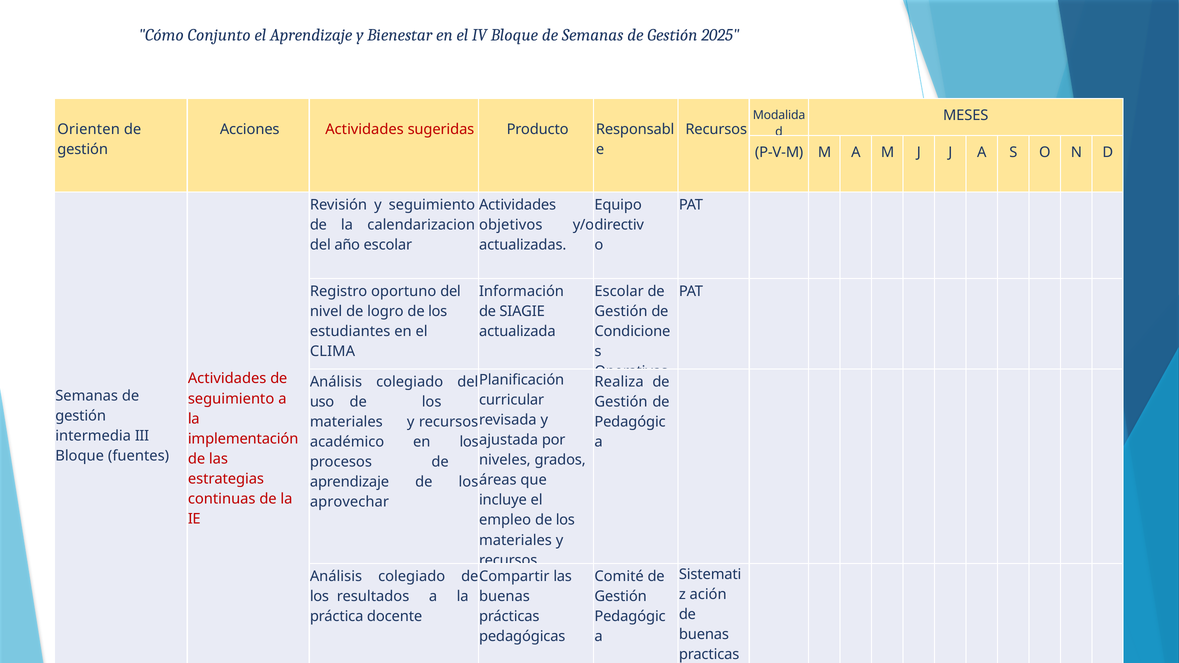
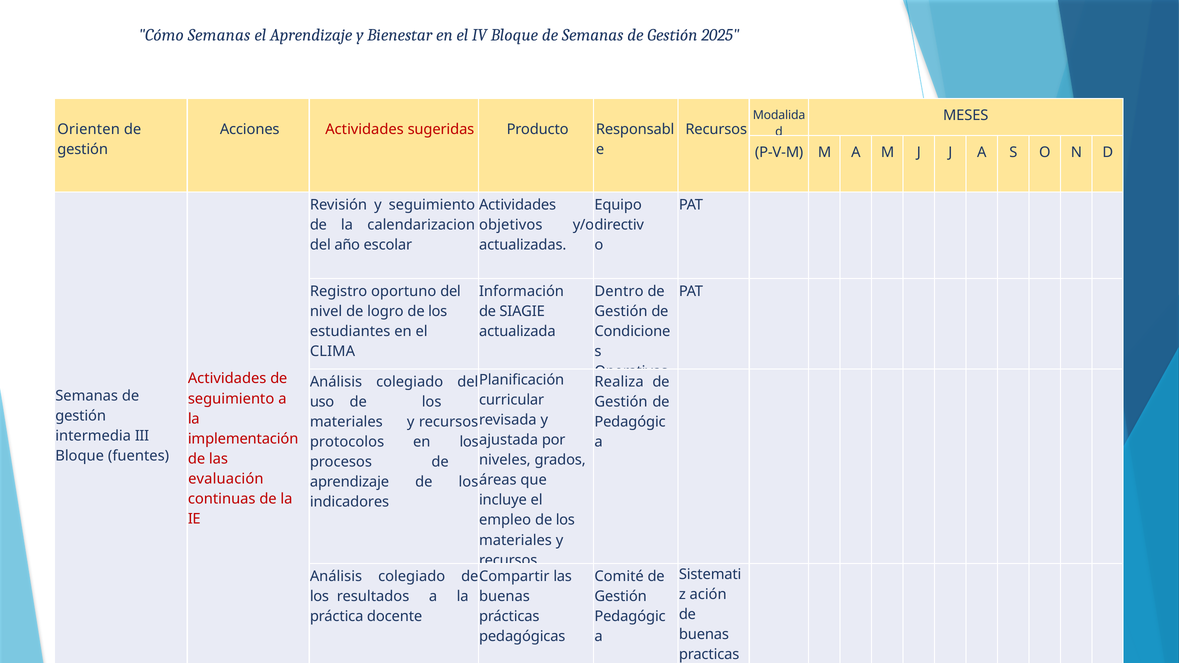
Cómo Conjunto: Conjunto -> Semanas
Escolar at (619, 291): Escolar -> Dentro
académico: académico -> protocolos
estrategias: estrategias -> evaluación
aprovechar: aprovechar -> indicadores
